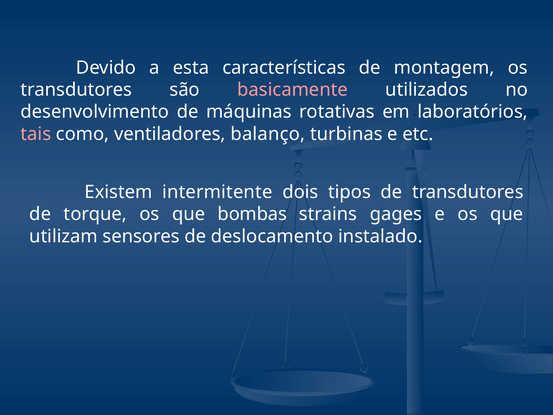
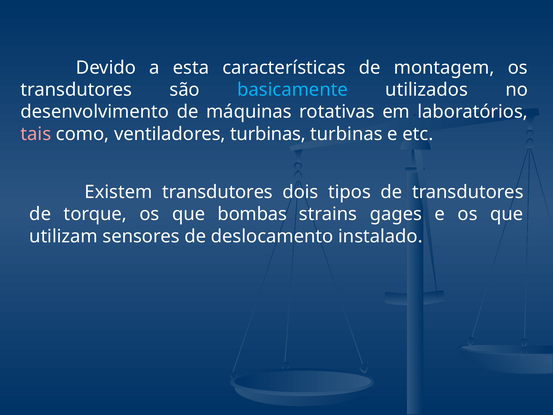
basicamente colour: pink -> light blue
ventiladores balanço: balanço -> turbinas
Existem intermitente: intermitente -> transdutores
